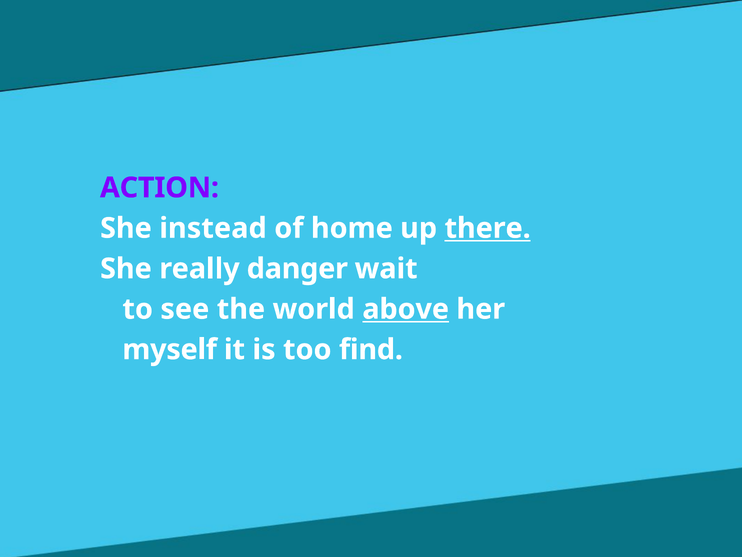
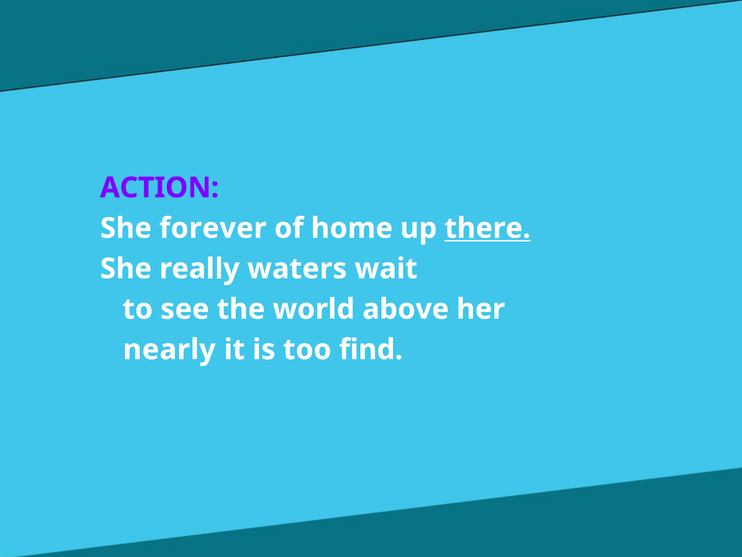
instead: instead -> forever
danger: danger -> waters
above underline: present -> none
myself: myself -> nearly
